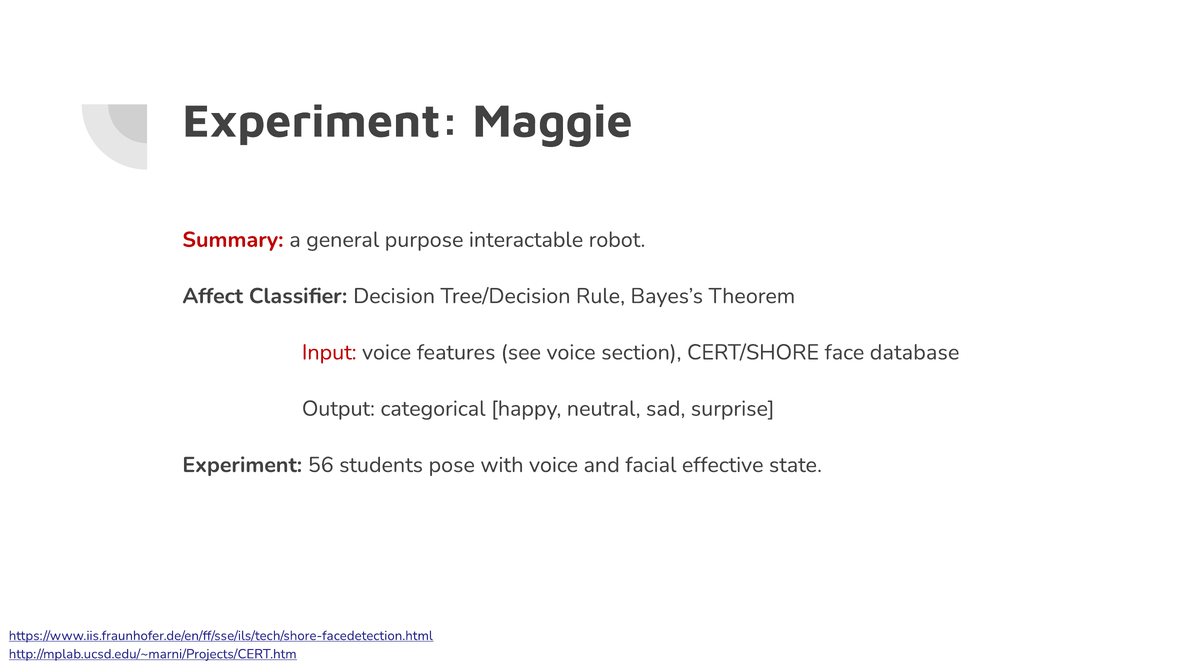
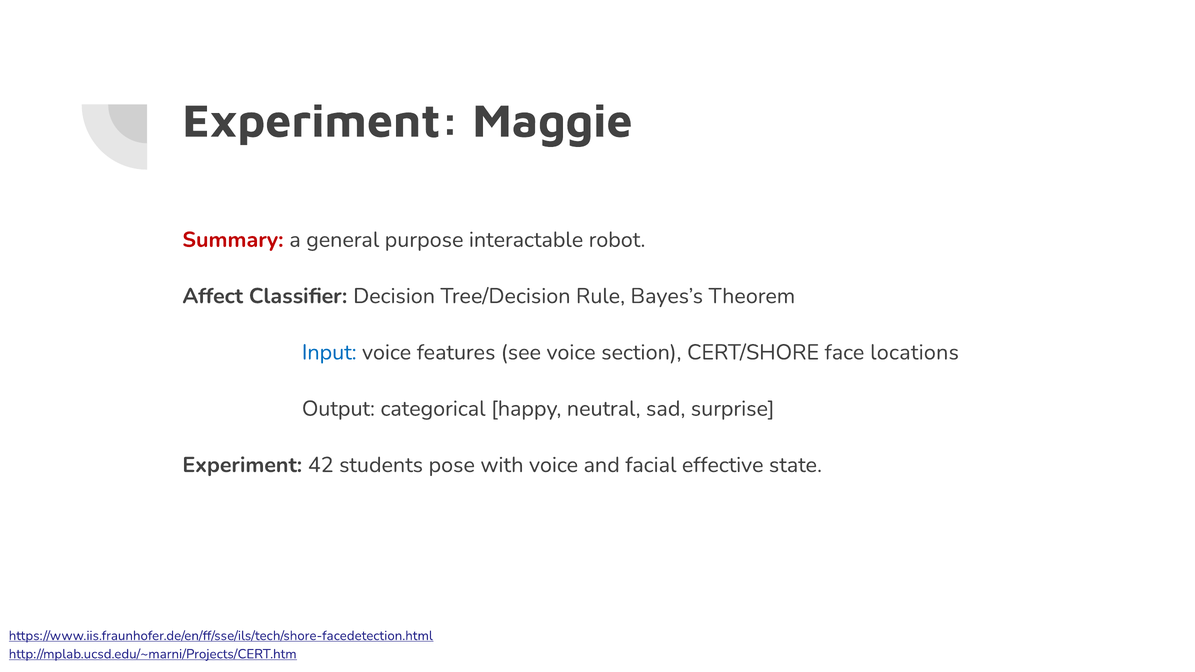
Input colour: red -> blue
database: database -> locations
56: 56 -> 42
